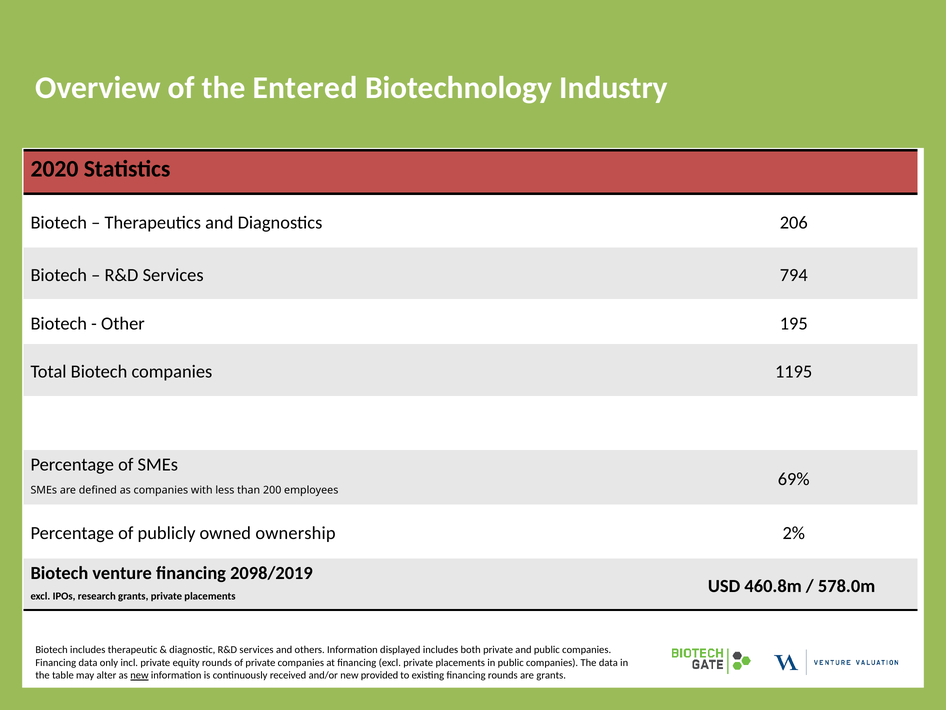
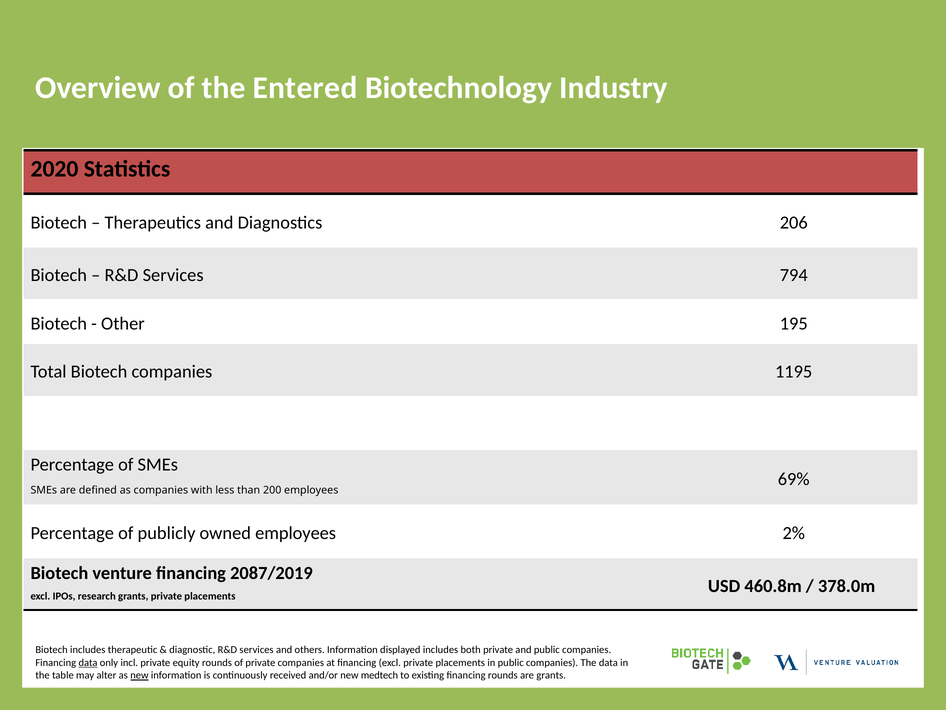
owned ownership: ownership -> employees
2098/2019: 2098/2019 -> 2087/2019
578.0m: 578.0m -> 378.0m
data at (88, 662) underline: none -> present
provided: provided -> medtech
